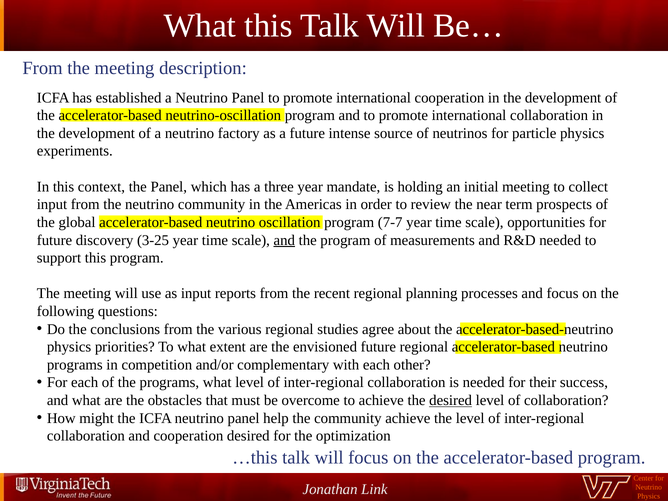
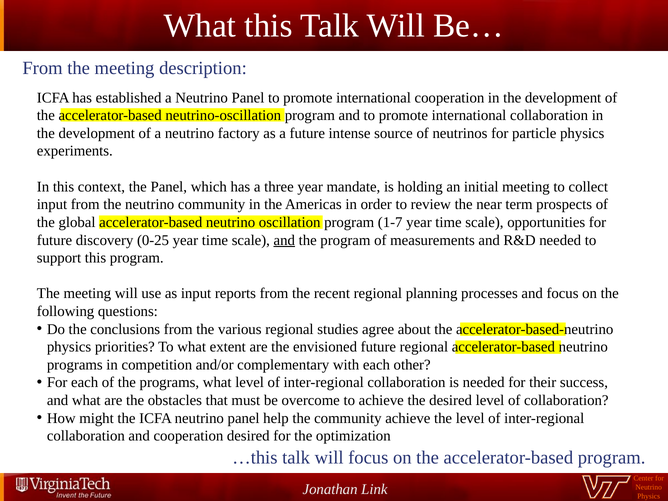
7-7: 7-7 -> 1-7
3-25: 3-25 -> 0-25
desired at (451, 400) underline: present -> none
